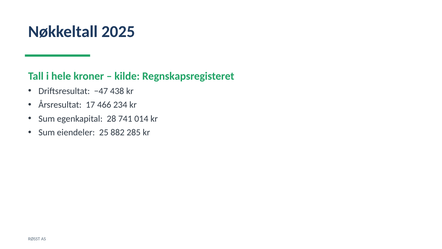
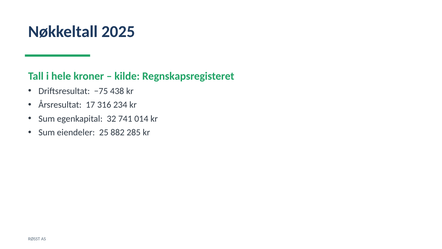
−47: −47 -> −75
466: 466 -> 316
28: 28 -> 32
